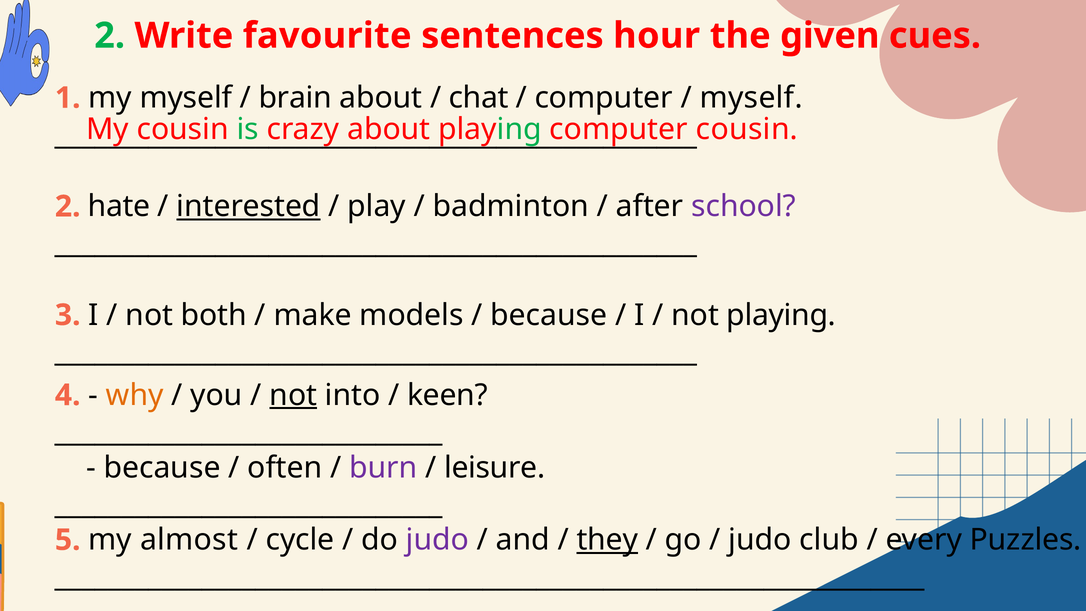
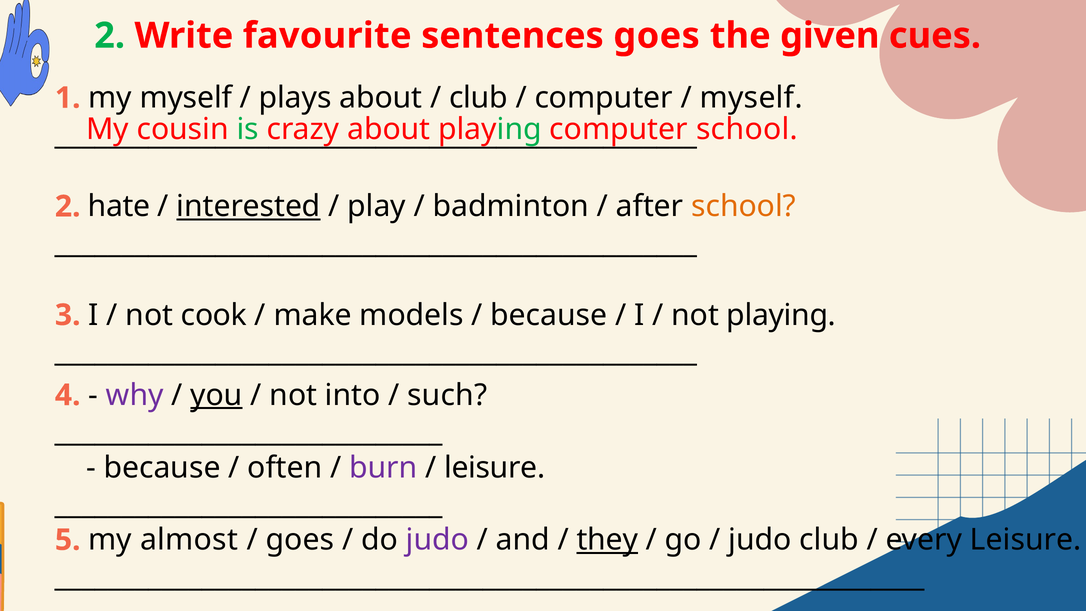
sentences hour: hour -> goes
brain: brain -> plays
chat at (479, 98): chat -> club
cousin at (747, 129): cousin -> school
school at (744, 206) colour: purple -> orange
both: both -> cook
why colour: orange -> purple
you underline: none -> present
not at (293, 395) underline: present -> none
keen: keen -> such
cycle at (300, 540): cycle -> goes
every Puzzles: Puzzles -> Leisure
